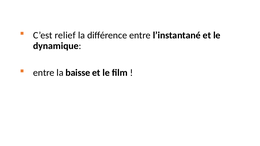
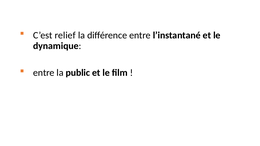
baisse: baisse -> public
